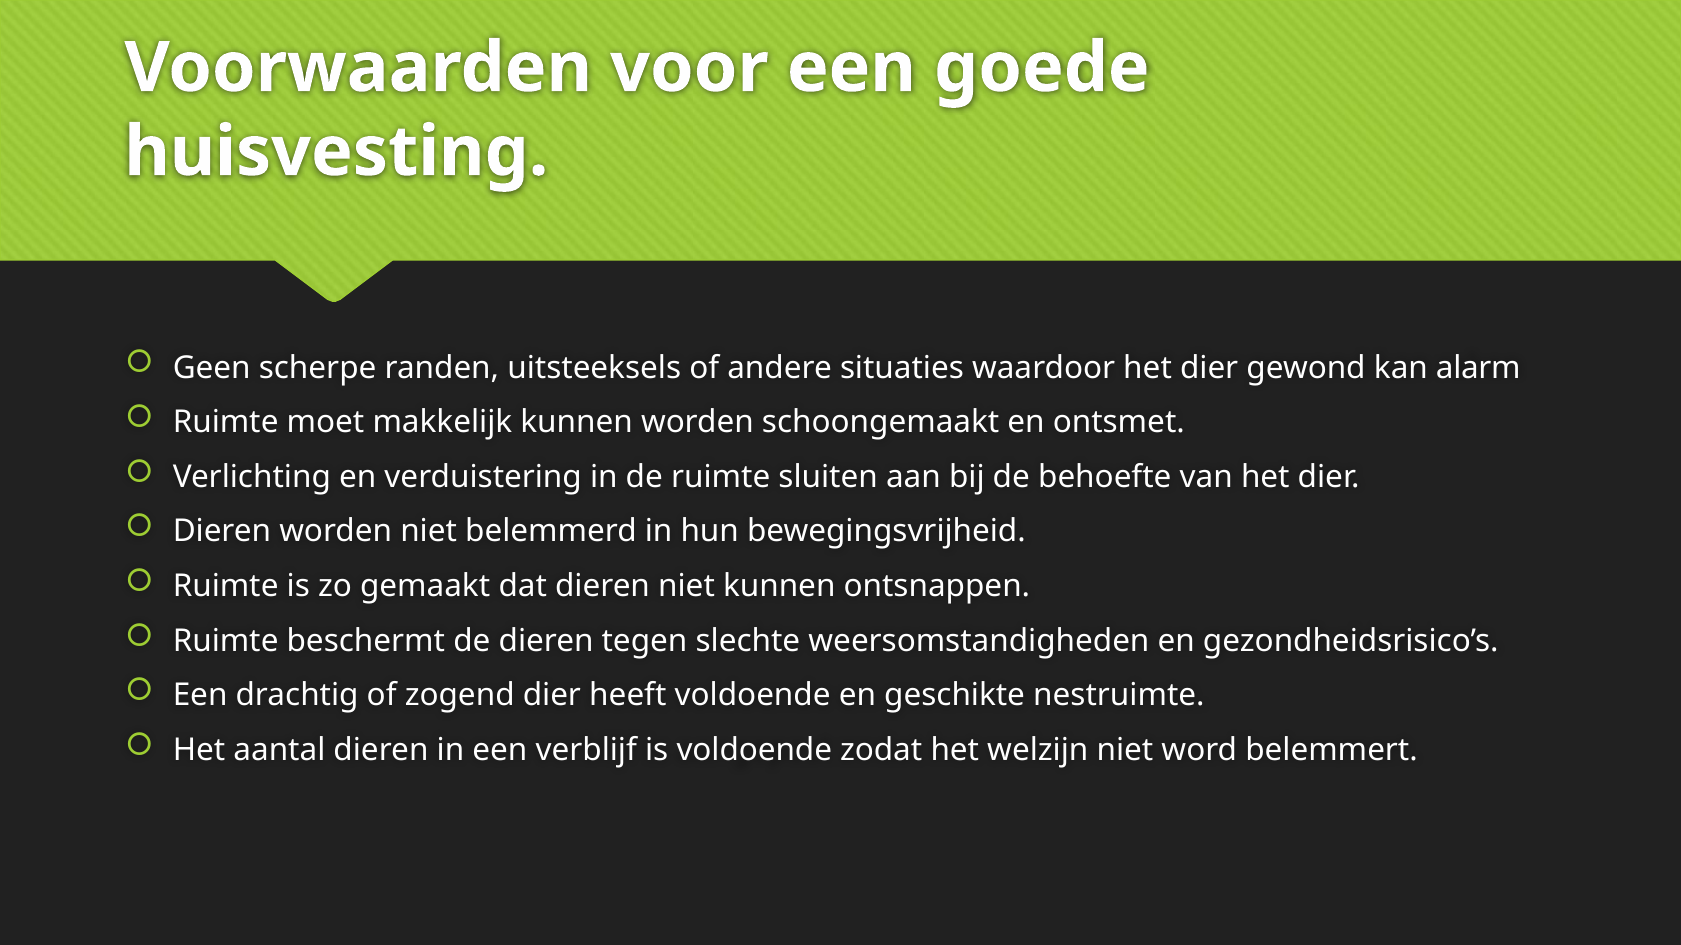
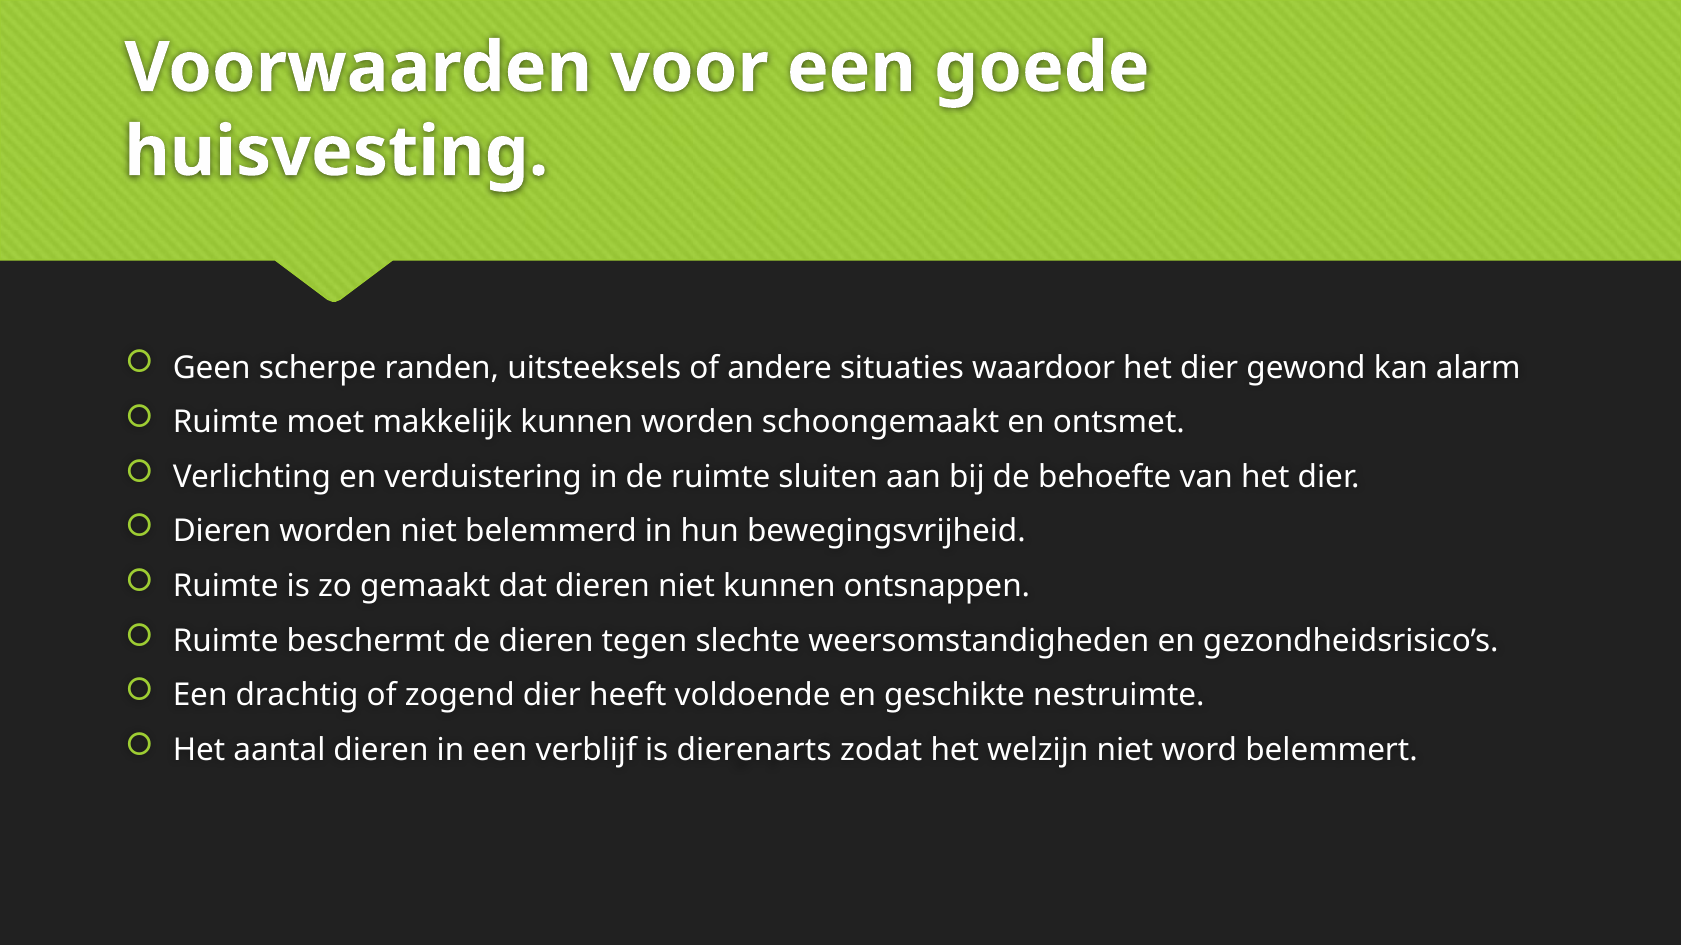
is voldoende: voldoende -> dierenarts
